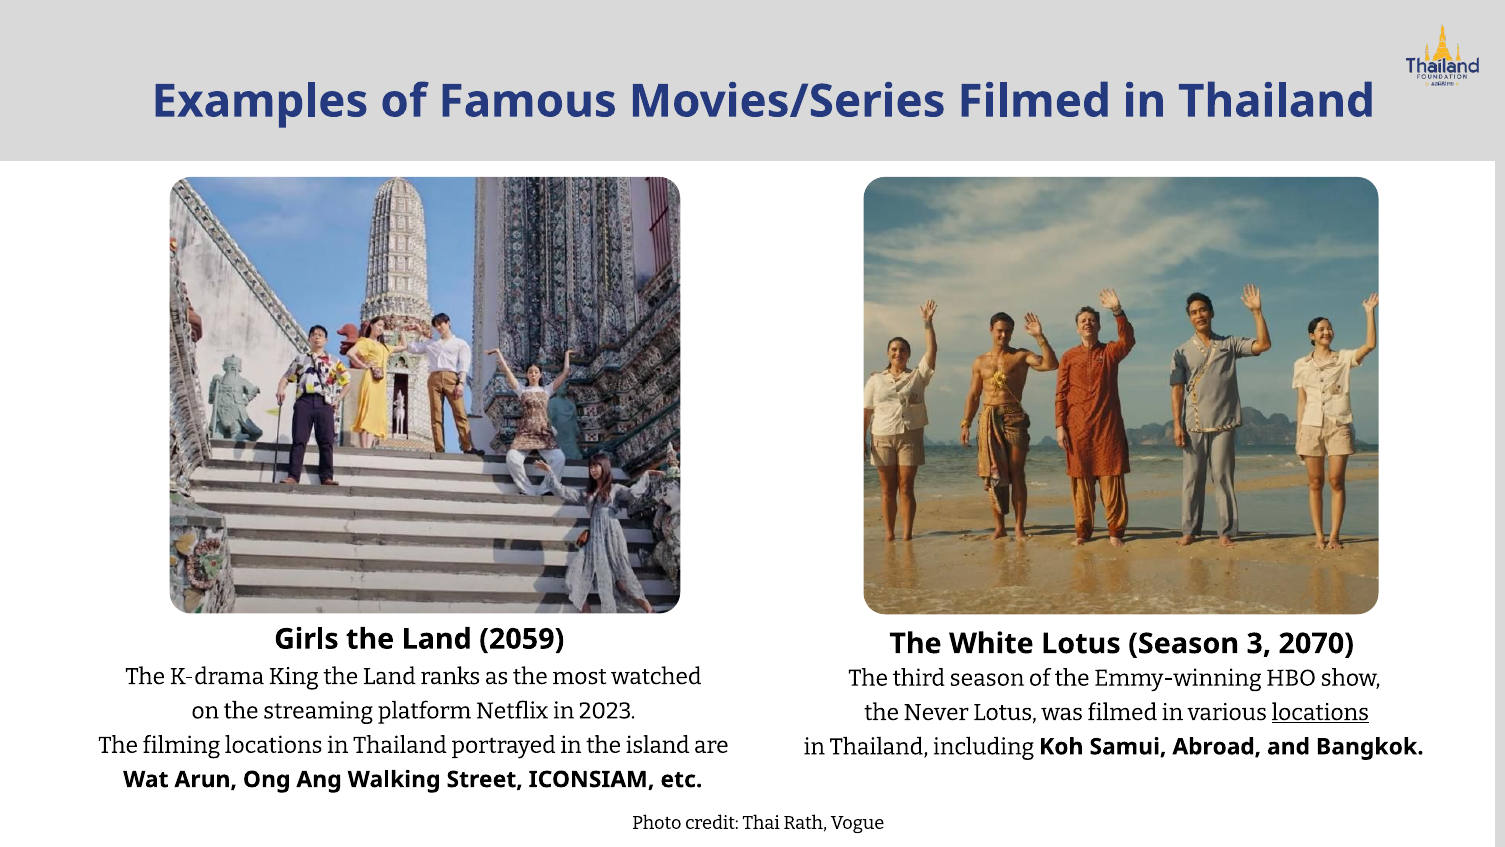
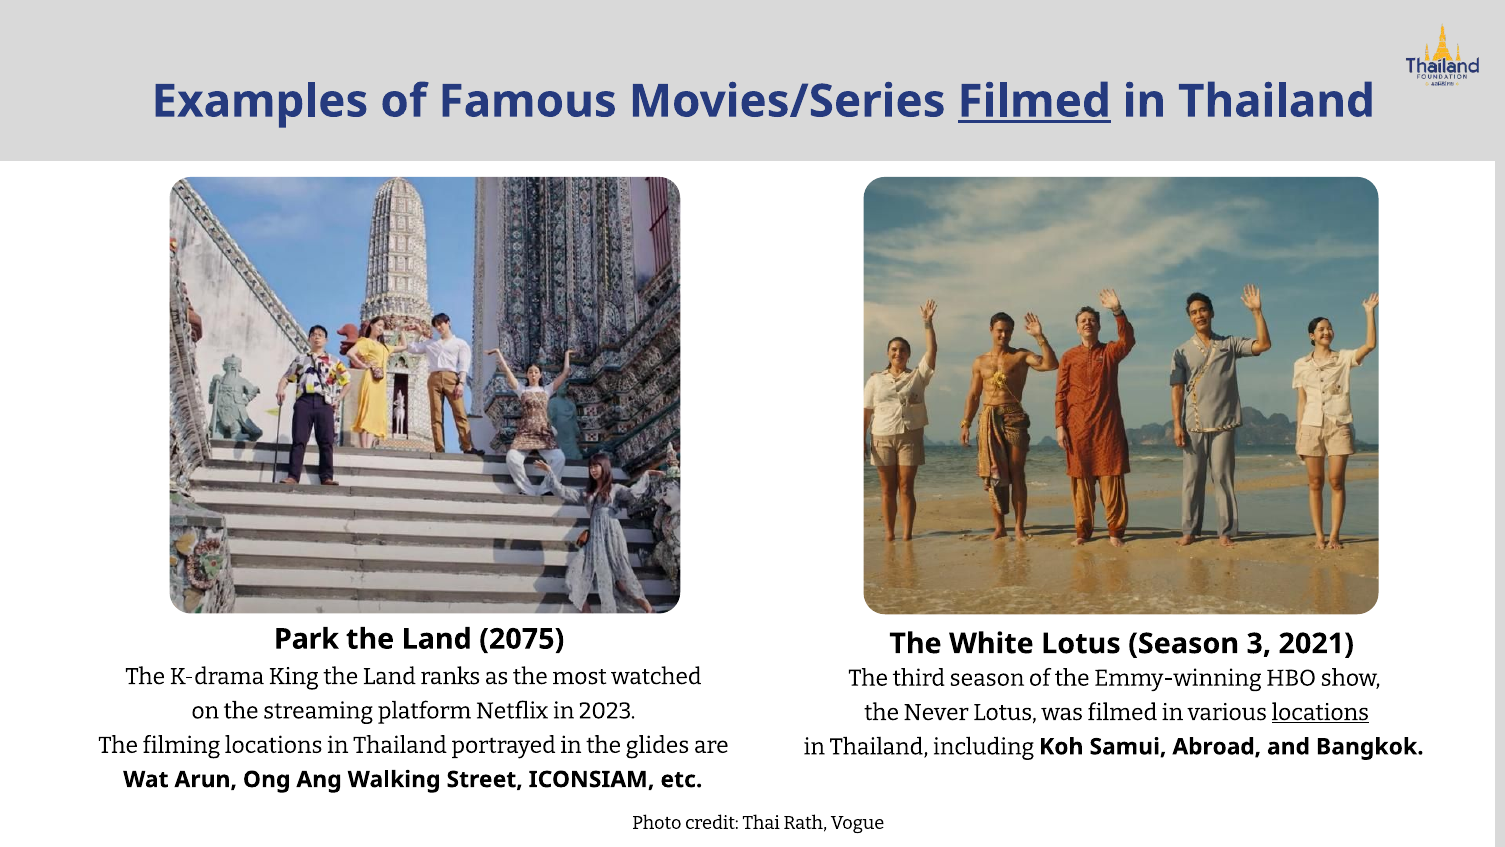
Filmed at (1034, 101) underline: none -> present
Girls: Girls -> Park
2059: 2059 -> 2075
2070: 2070 -> 2021
island: island -> glides
